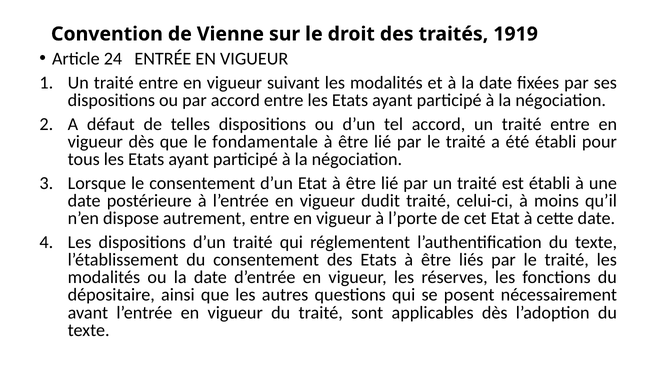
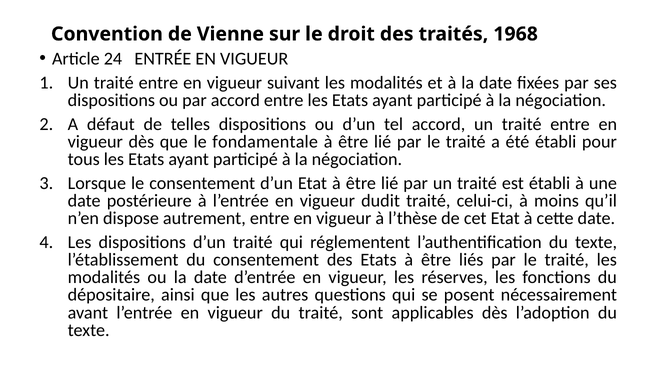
1919: 1919 -> 1968
l’porte: l’porte -> l’thèse
